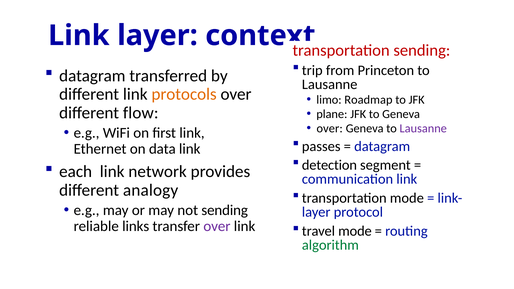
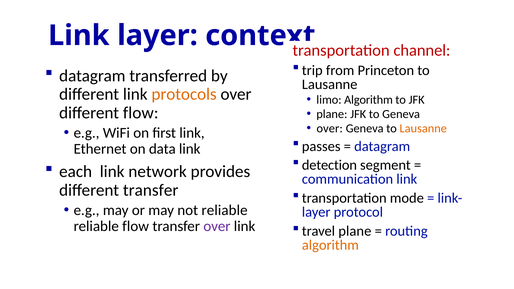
transportation sending: sending -> channel
limo Roadmap: Roadmap -> Algorithm
Lausanne at (423, 129) colour: purple -> orange
different analogy: analogy -> transfer
not sending: sending -> reliable
reliable links: links -> flow
travel mode: mode -> plane
algorithm at (330, 245) colour: green -> orange
